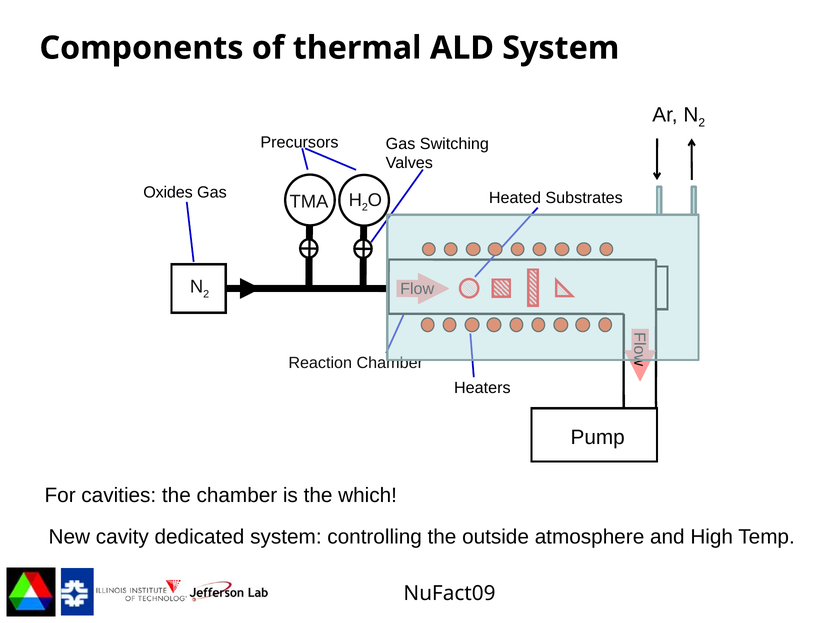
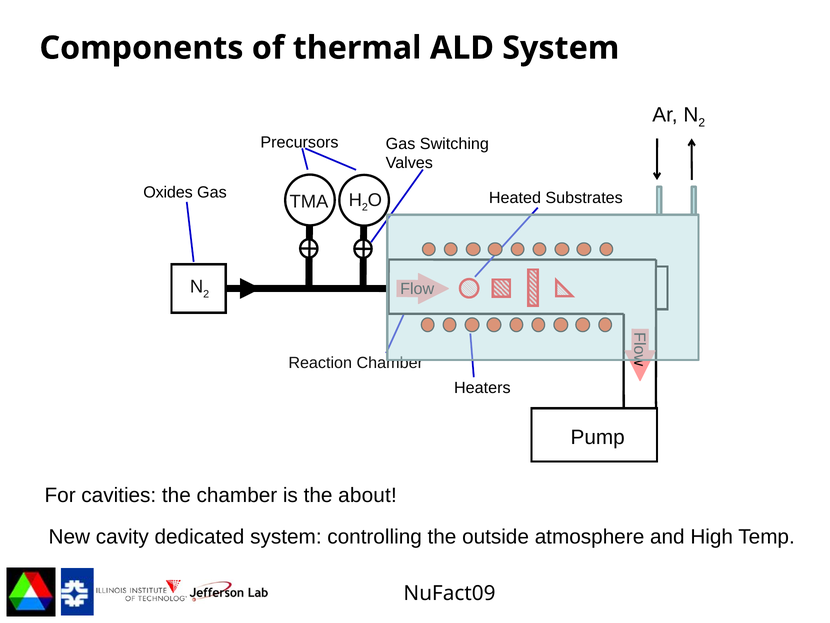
which: which -> about
